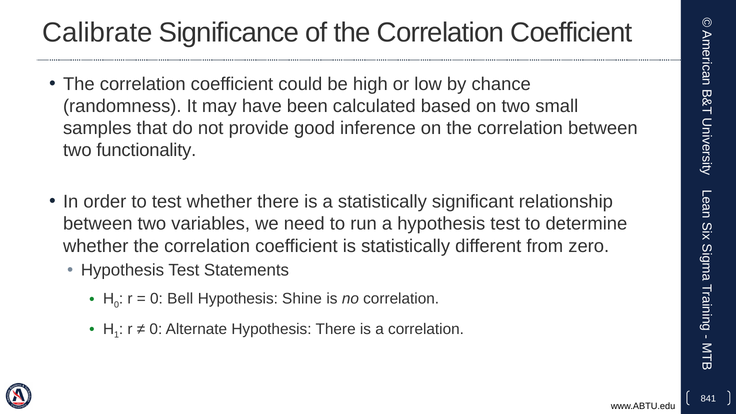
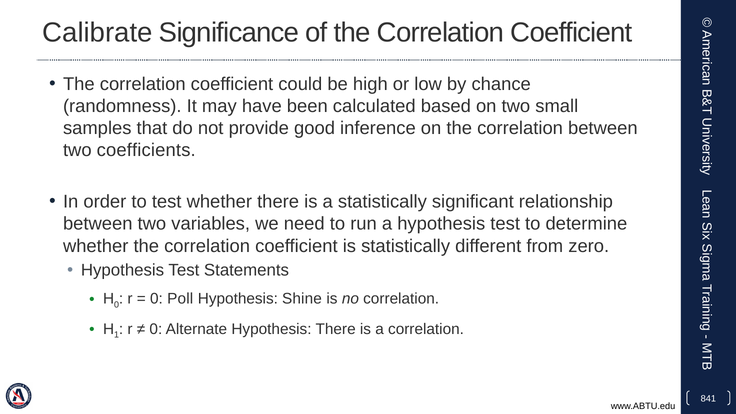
functionality: functionality -> coefficients
Bell: Bell -> Poll
